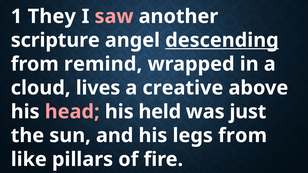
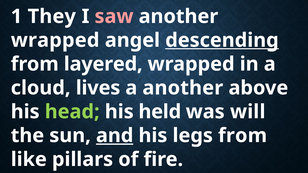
scripture at (55, 40): scripture -> wrapped
remind: remind -> layered
a creative: creative -> another
head colour: pink -> light green
just: just -> will
and underline: none -> present
